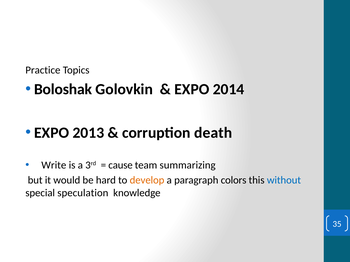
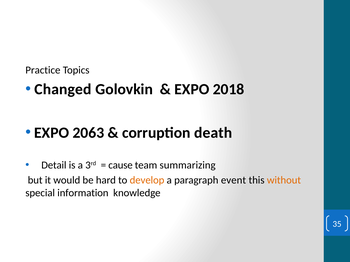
Boloshak: Boloshak -> Changed
2014: 2014 -> 2018
2013: 2013 -> 2063
Write: Write -> Detail
colors: colors -> event
without colour: blue -> orange
speculation: speculation -> information
